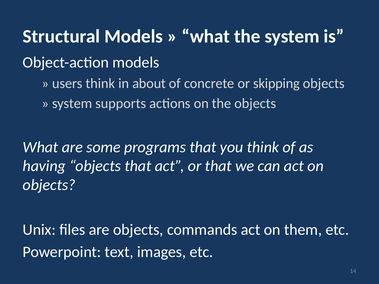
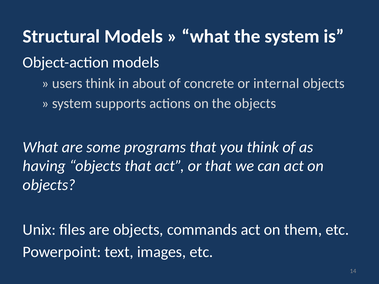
skipping: skipping -> internal
